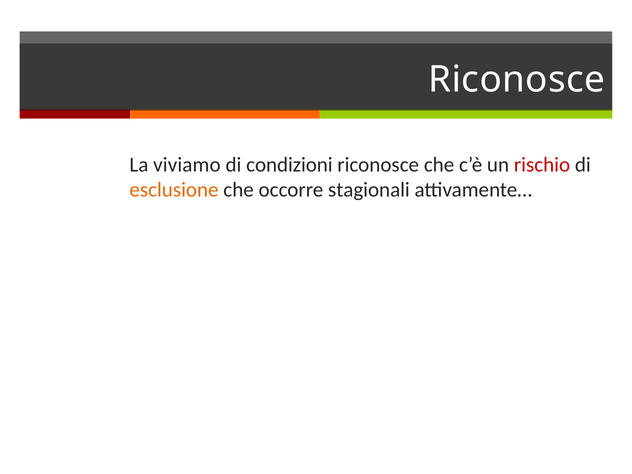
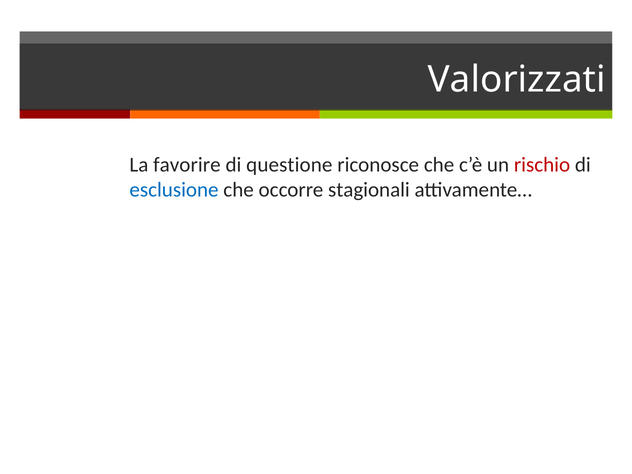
Riconosce at (517, 80): Riconosce -> Valorizzati
viviamo: viviamo -> favorire
condizioni: condizioni -> questione
esclusione colour: orange -> blue
